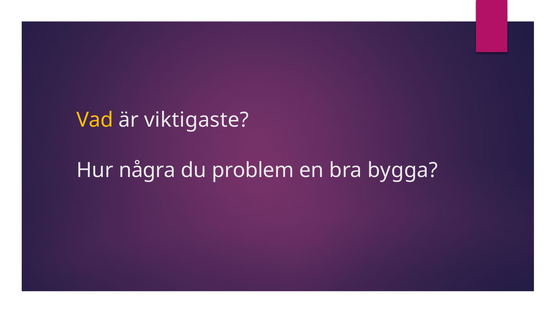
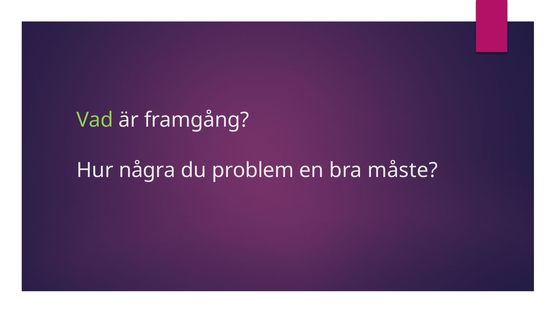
Vad colour: yellow -> light green
viktigaste: viktigaste -> framgång
bygga: bygga -> måste
